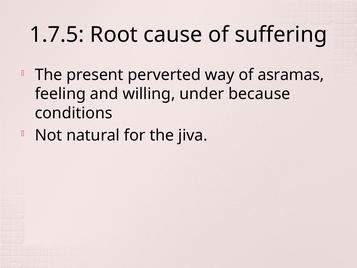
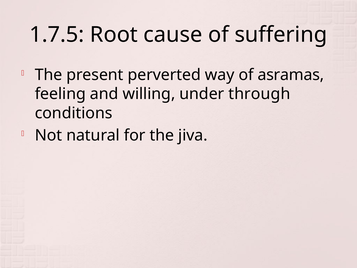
because: because -> through
